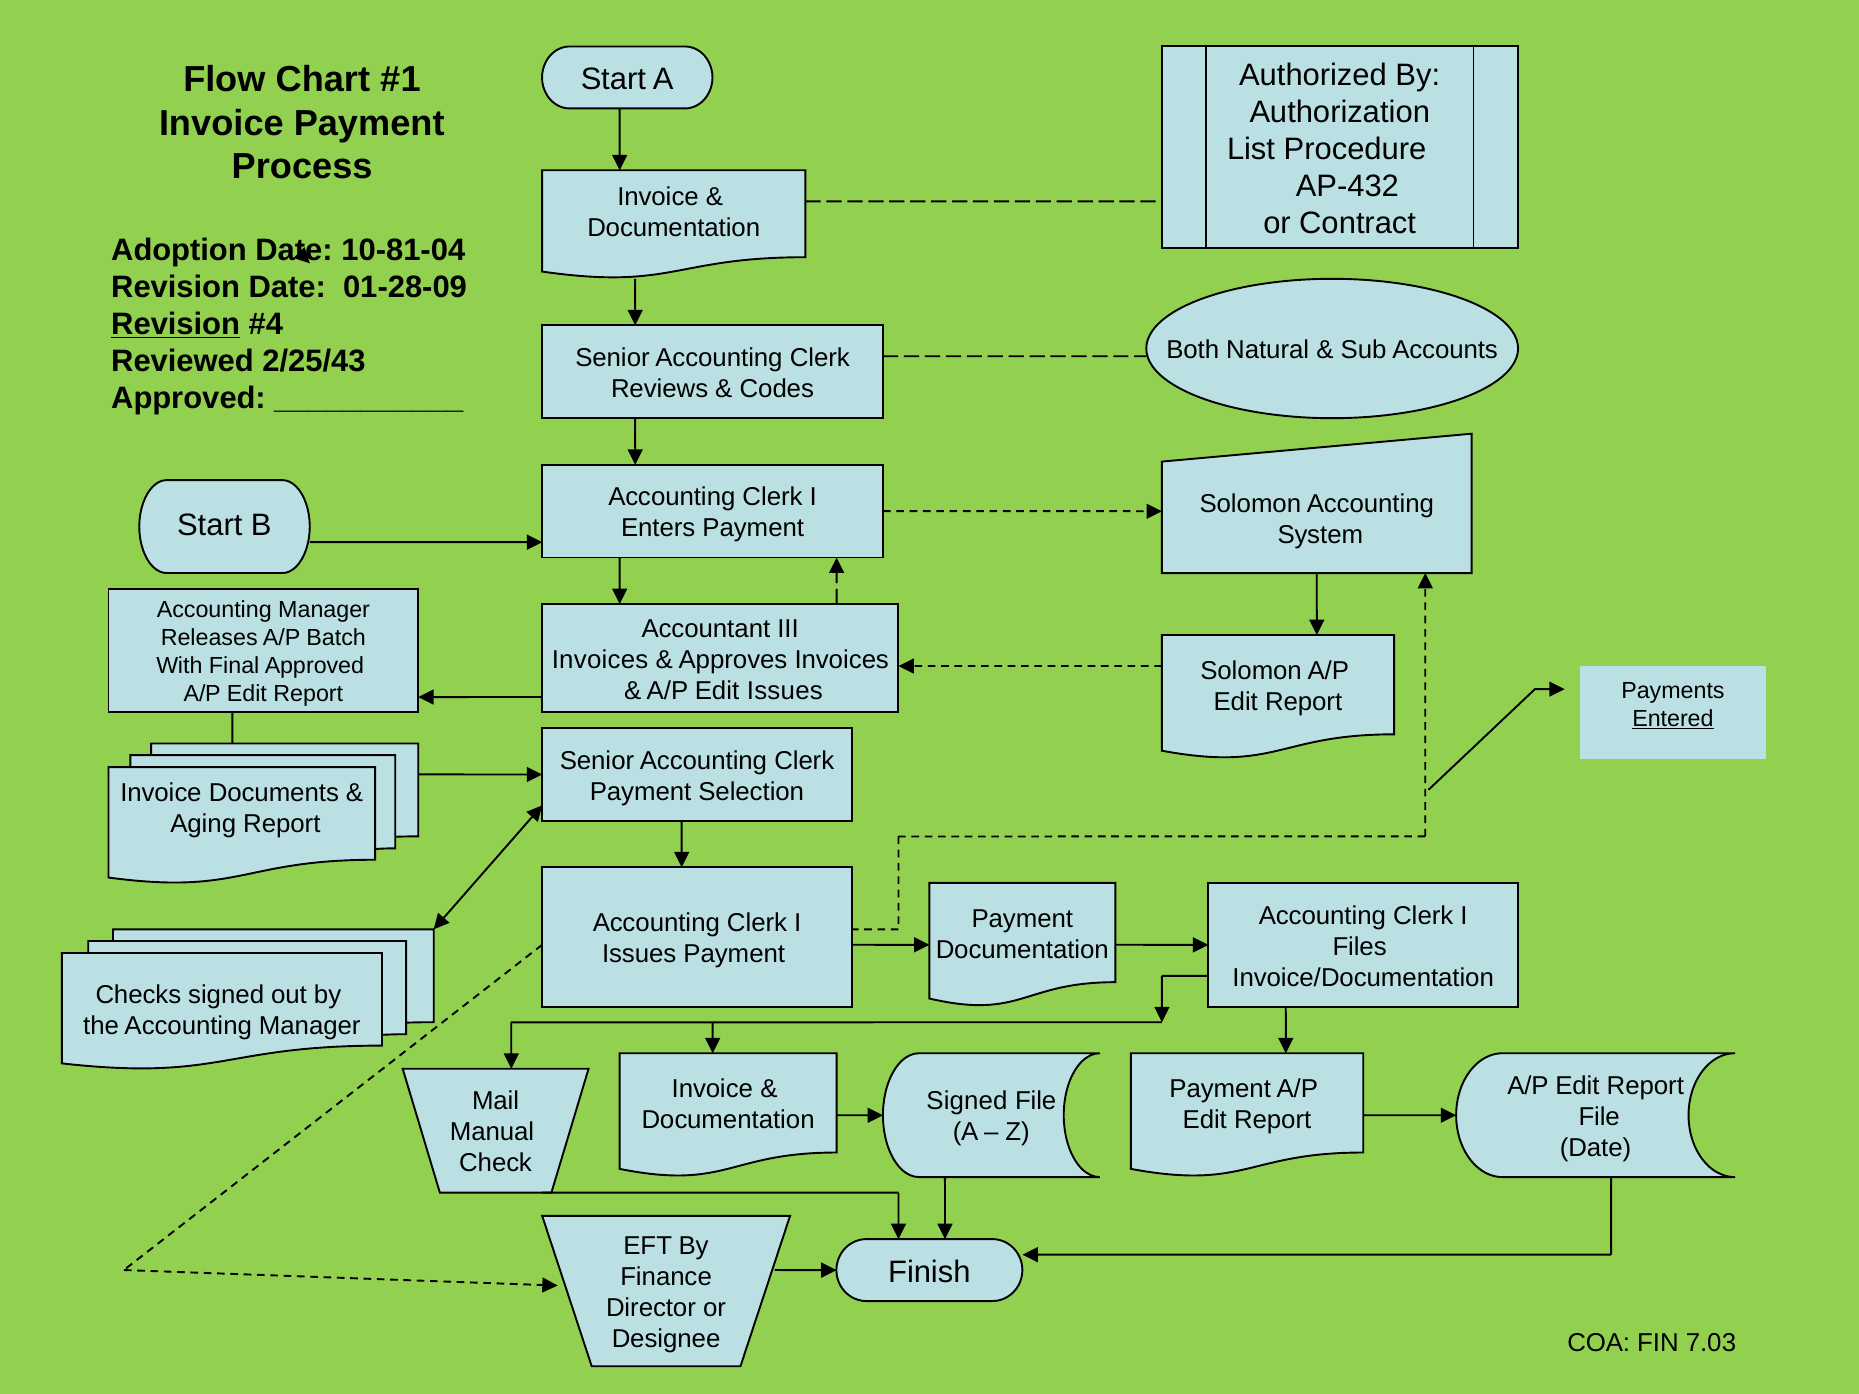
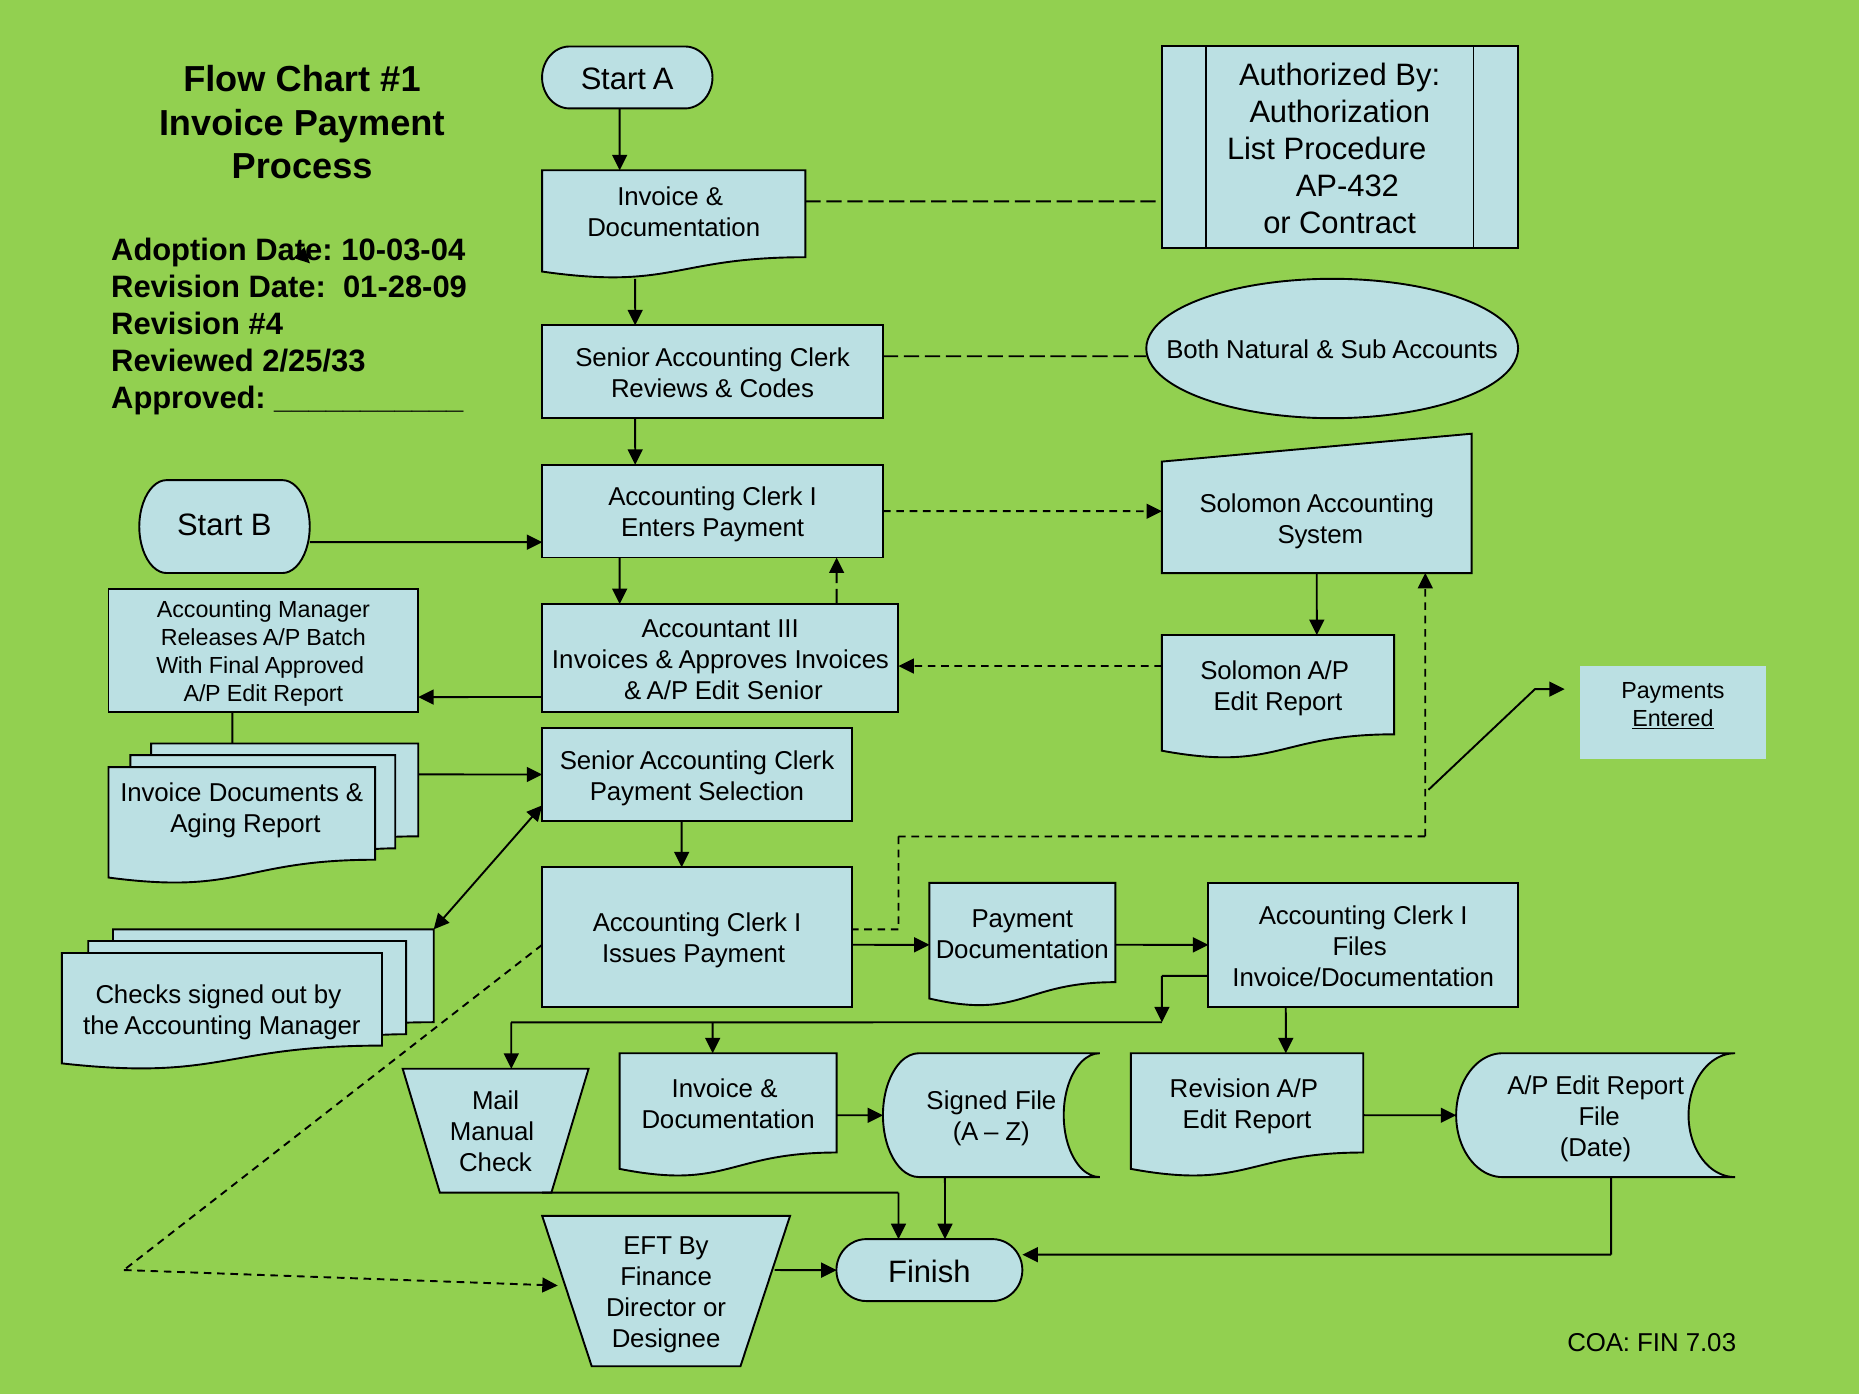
10-81-04: 10-81-04 -> 10-03-04
Revision at (176, 324) underline: present -> none
2/25/43: 2/25/43 -> 2/25/33
Edit Issues: Issues -> Senior
Payment at (1220, 1089): Payment -> Revision
